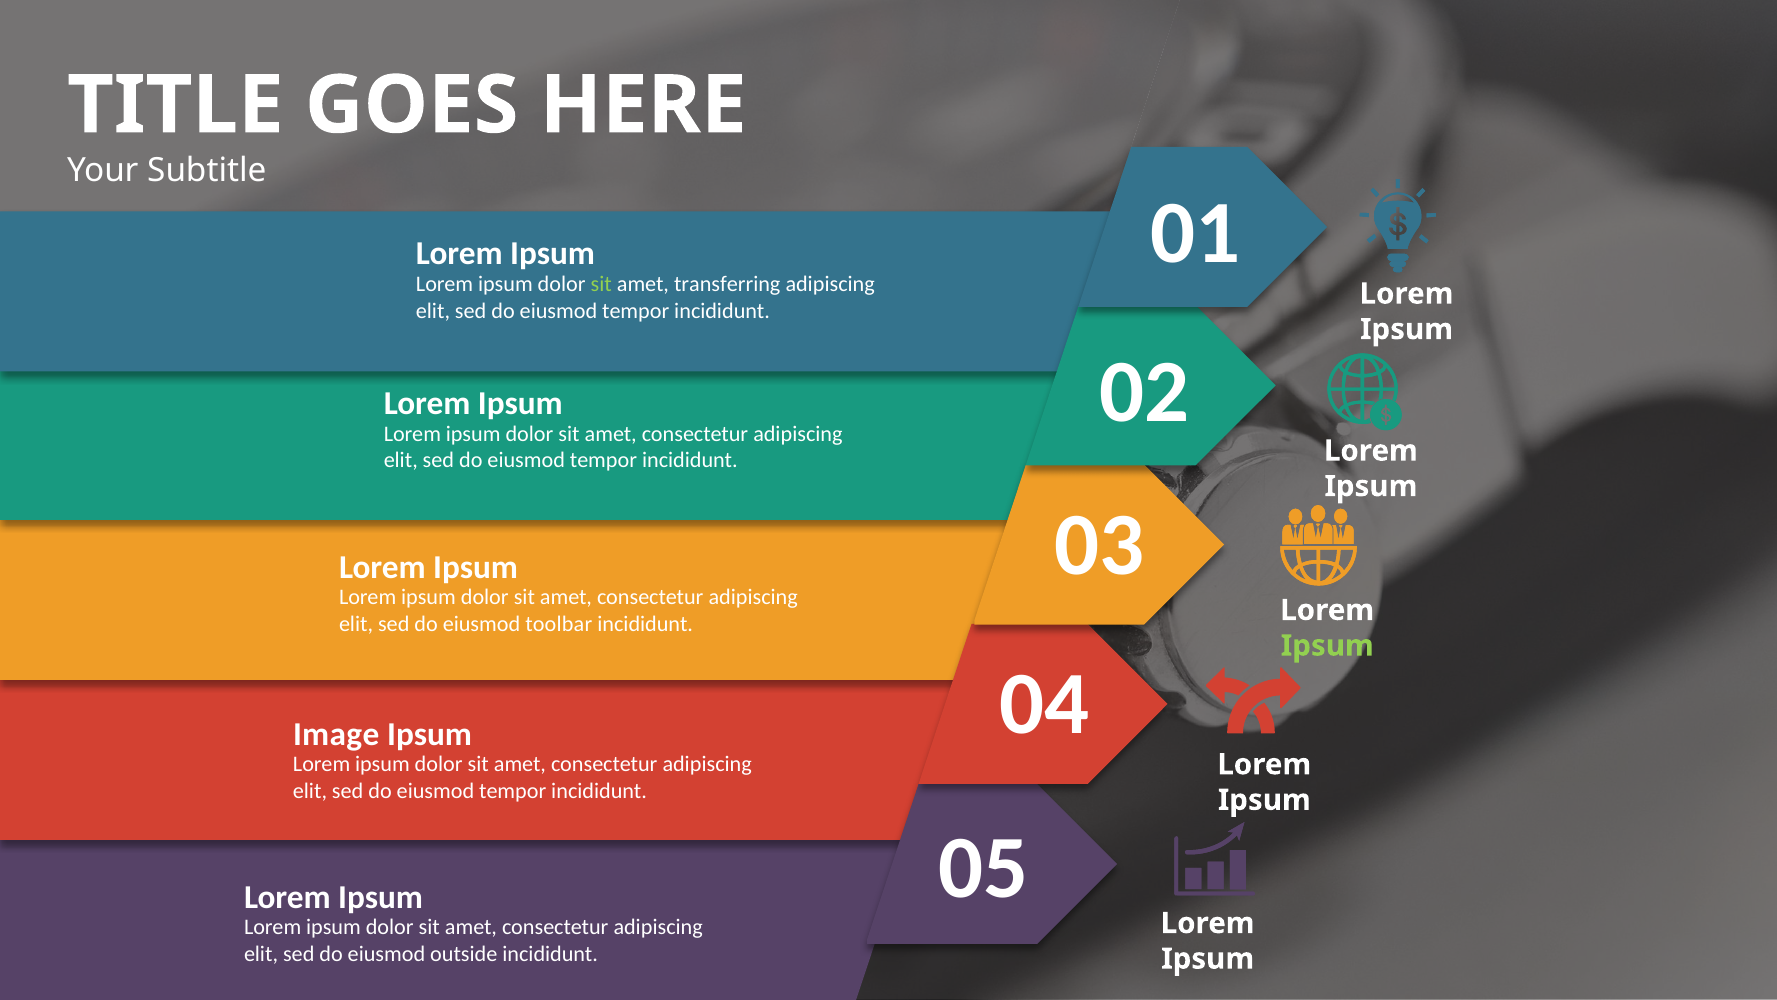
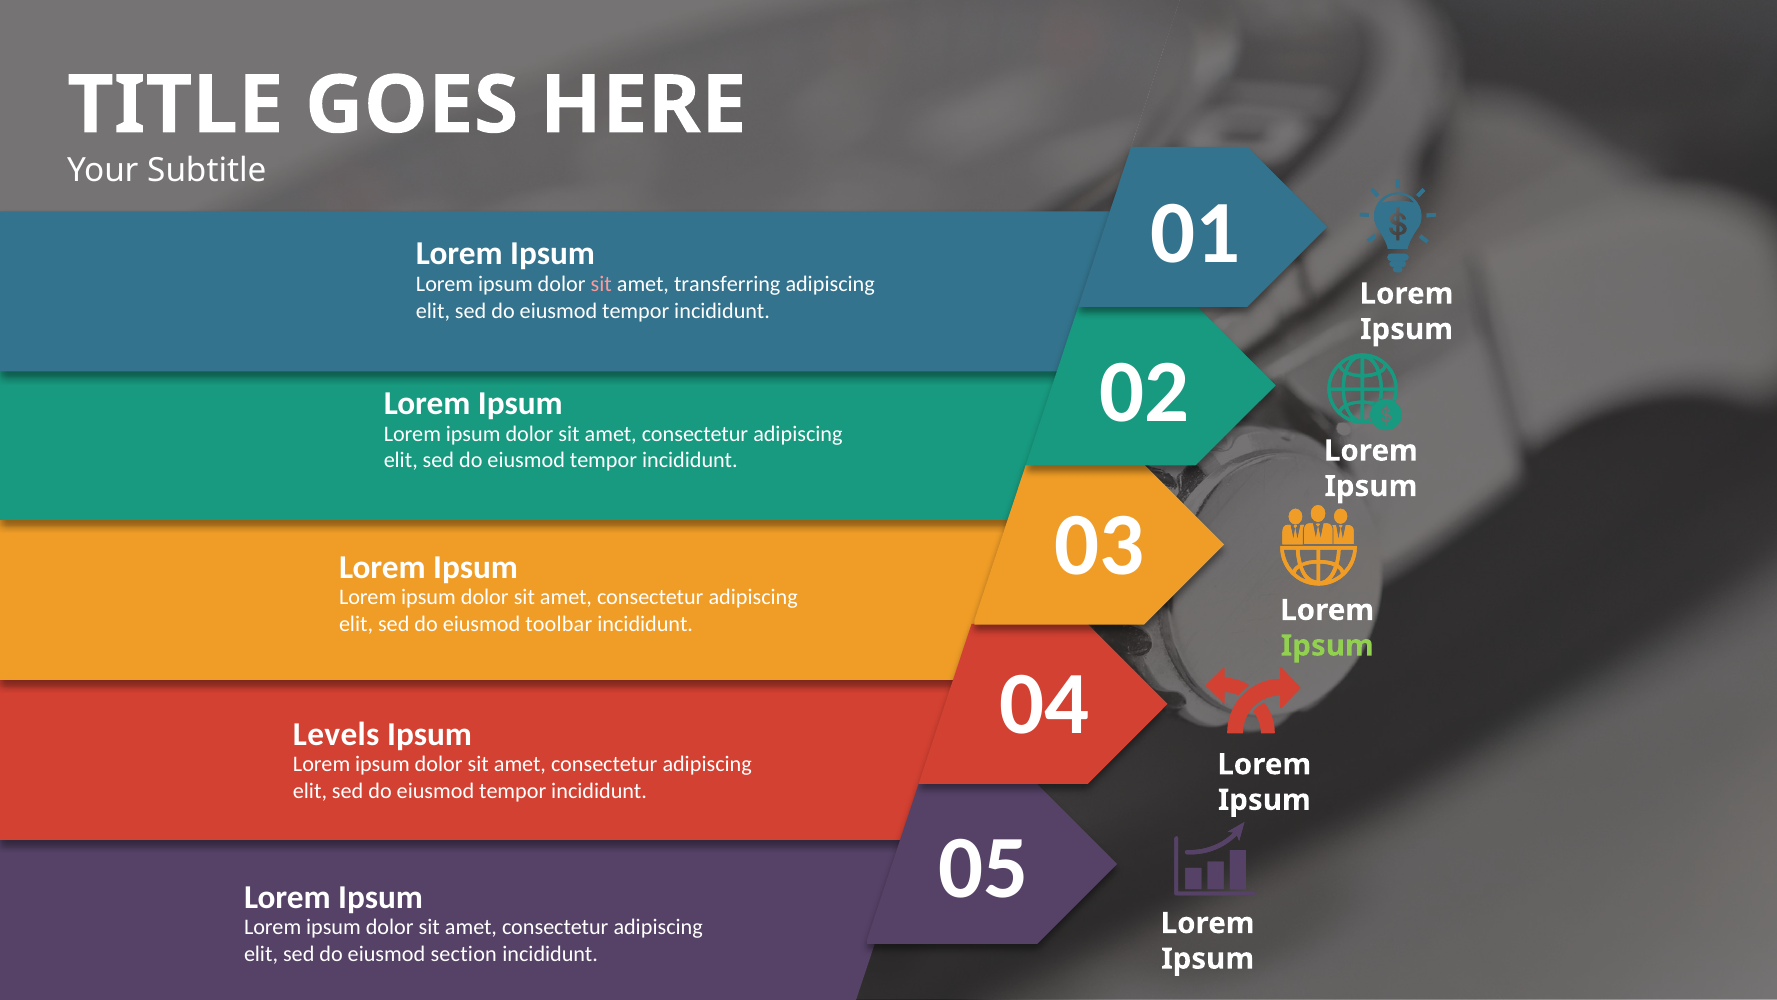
sit at (601, 284) colour: light green -> pink
Image: Image -> Levels
outside: outside -> section
